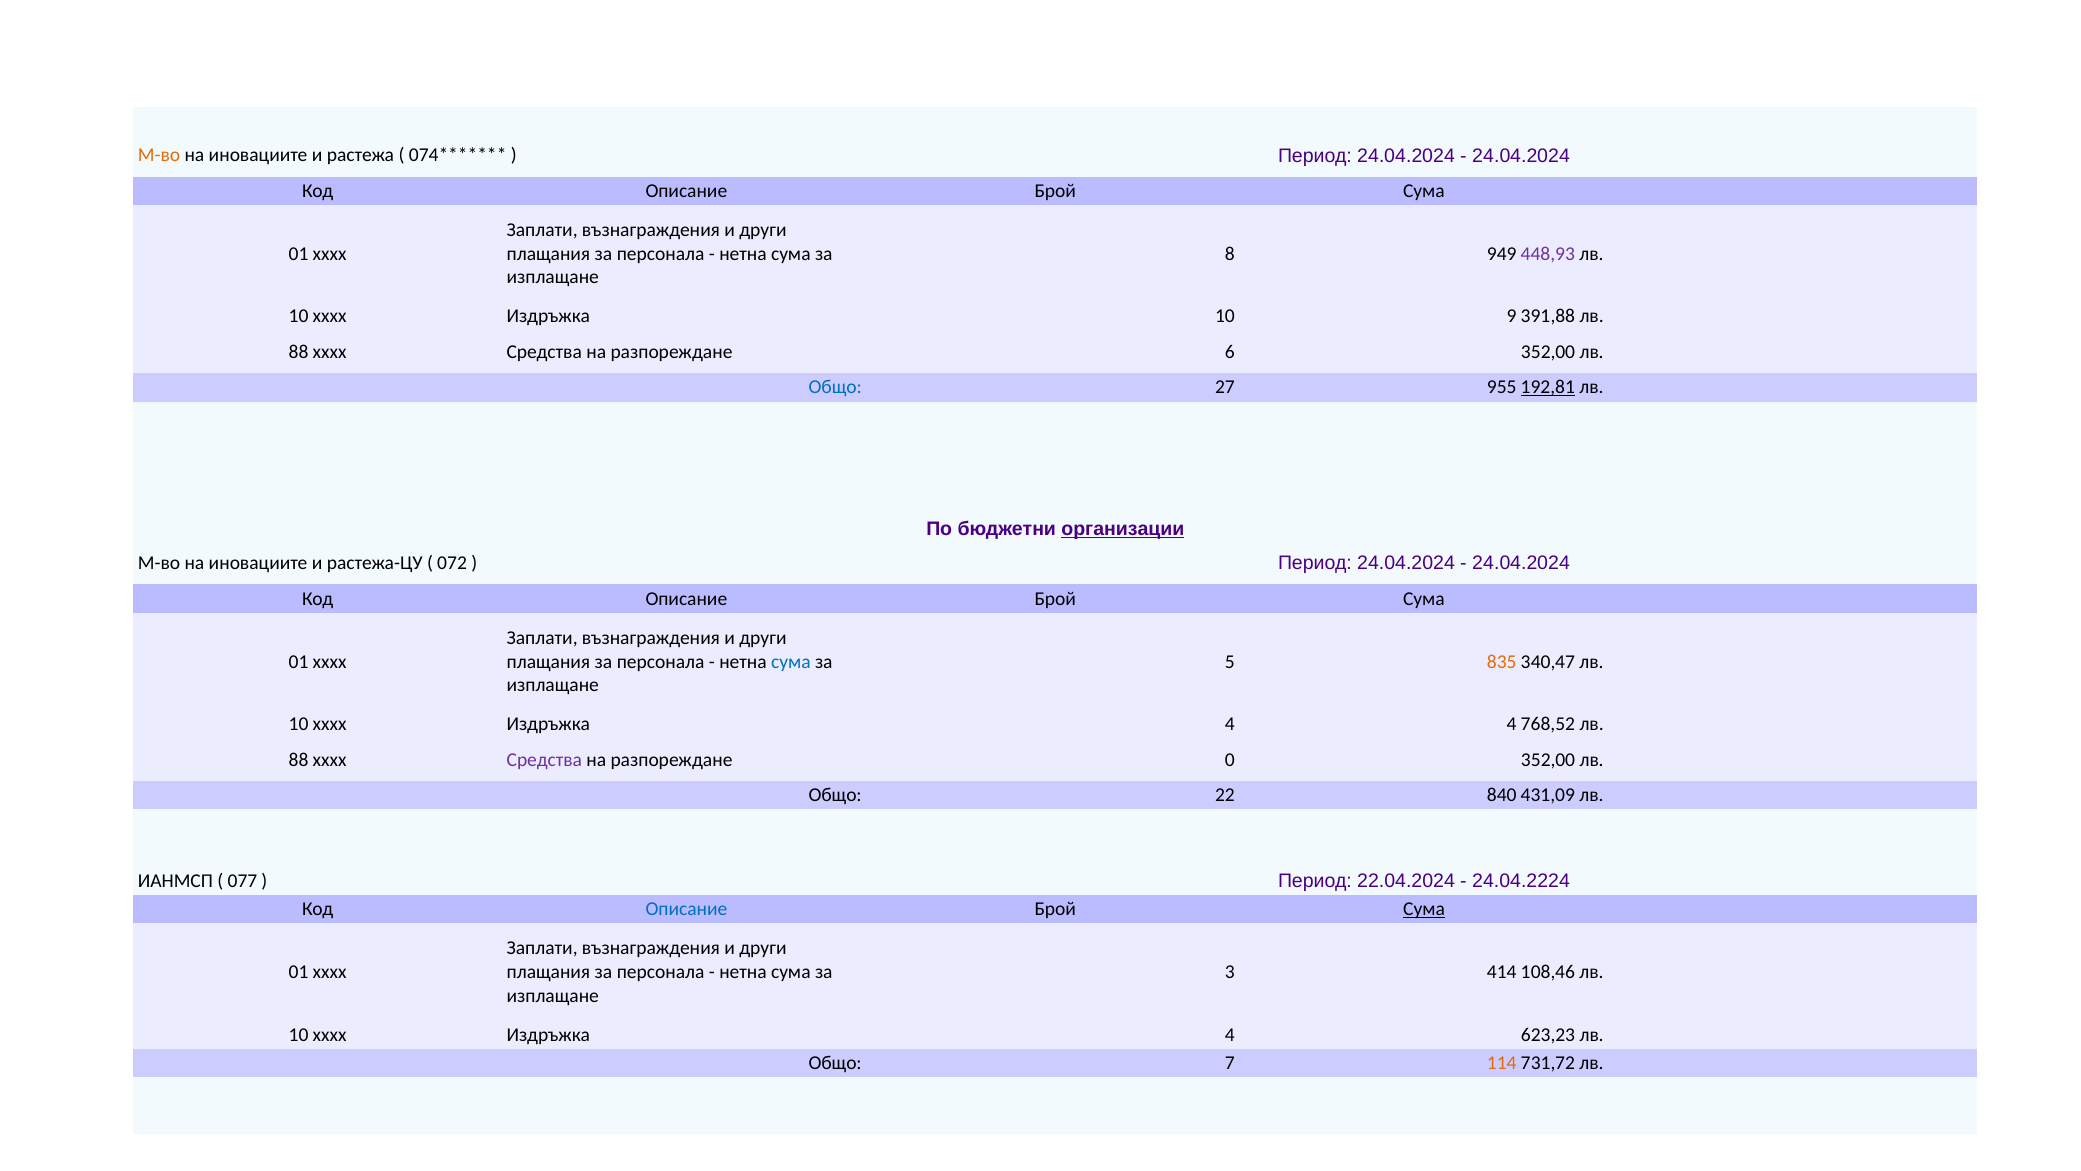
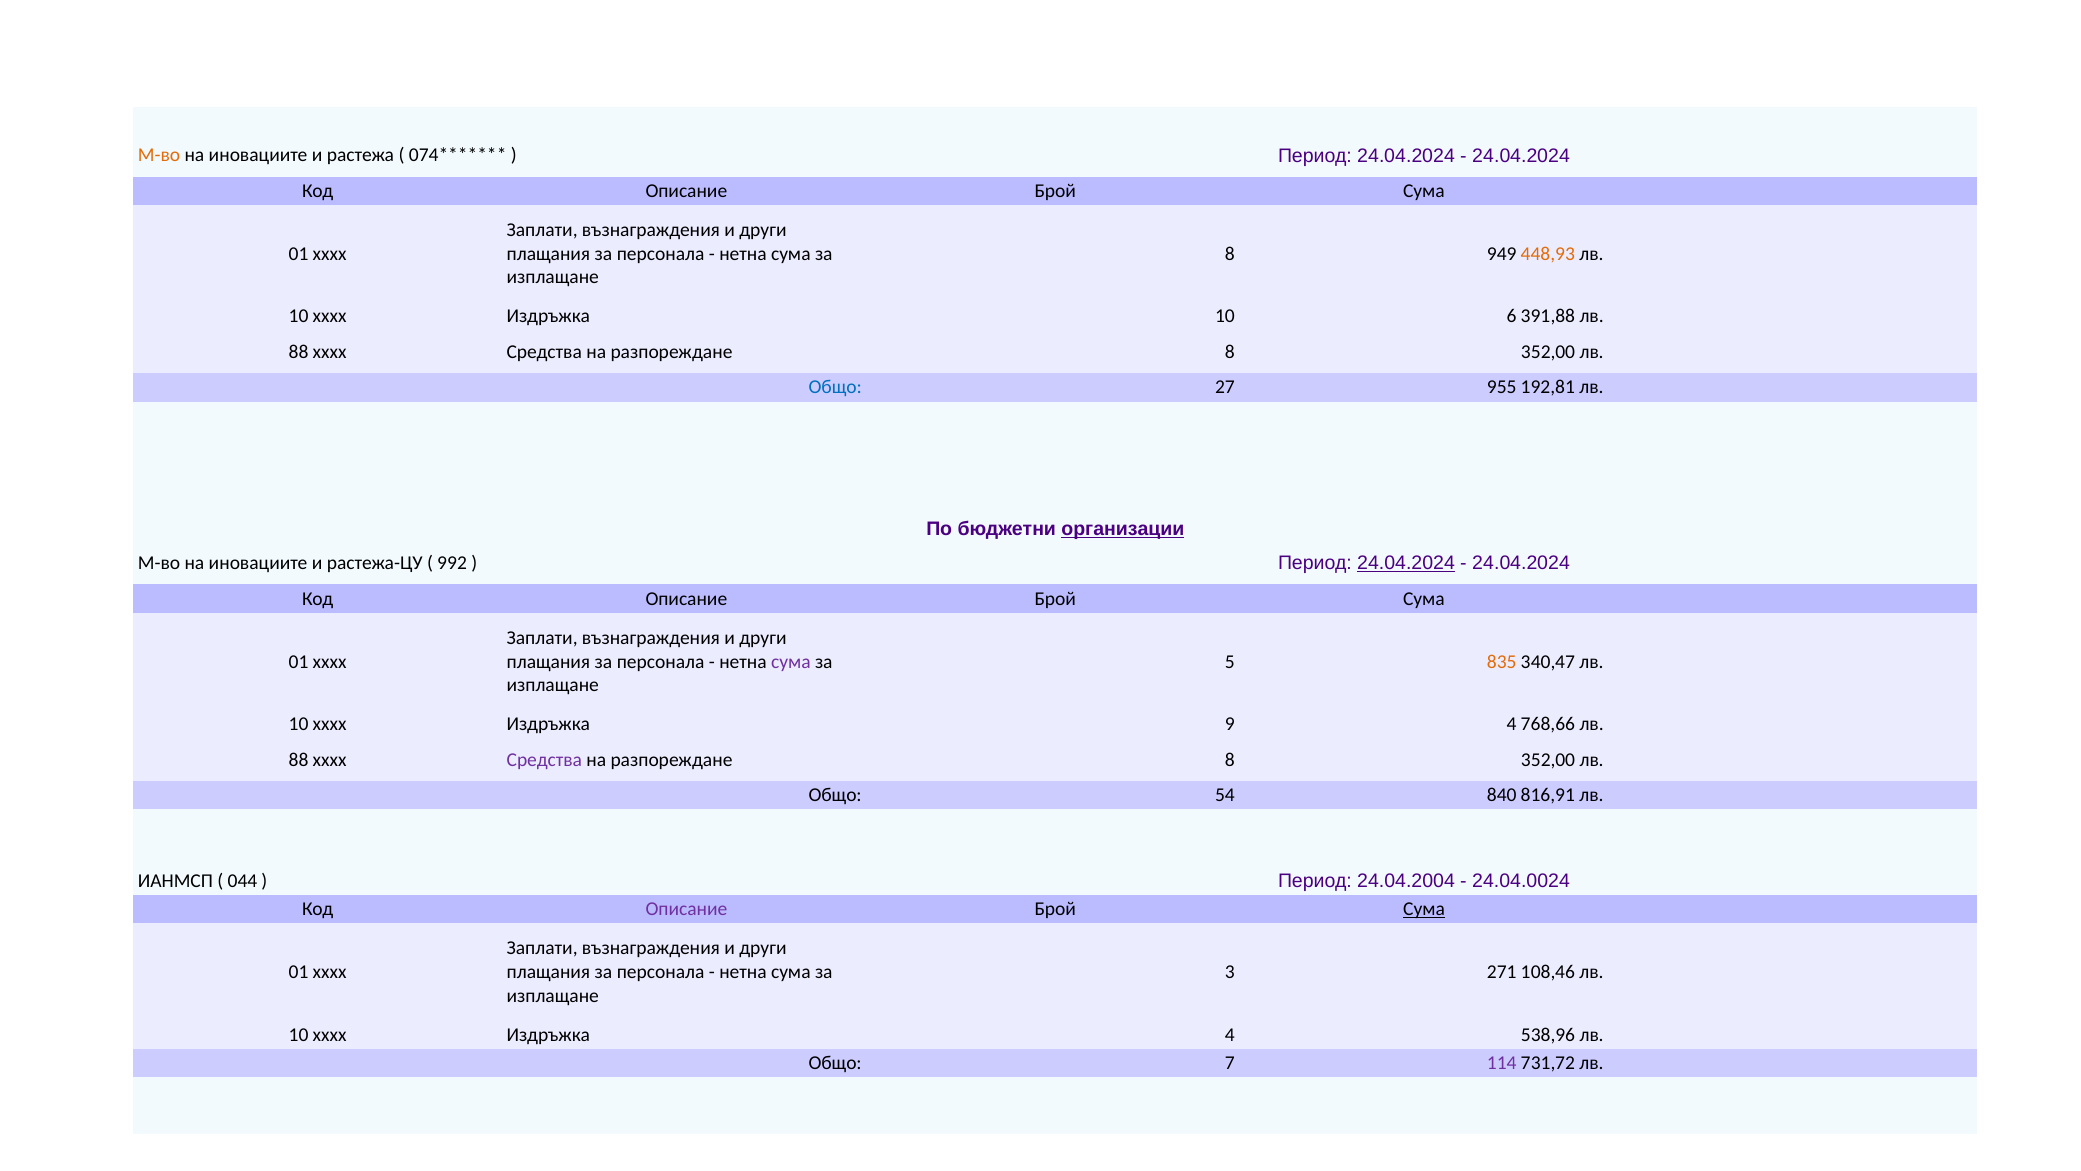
448,93 colour: purple -> orange
9: 9 -> 6
6 at (1230, 352): 6 -> 8
192,81 underline: present -> none
072: 072 -> 992
24.04.2024 at (1406, 563) underline: none -> present
сума at (791, 661) colour: blue -> purple
4 at (1230, 724): 4 -> 9
768,52: 768,52 -> 768,66
0 at (1230, 760): 0 -> 8
22: 22 -> 54
431,09: 431,09 -> 816,91
077: 077 -> 044
22.04.2024: 22.04.2024 -> 24.04.2004
24.04.2224: 24.04.2224 -> 24.04.0024
Описание at (686, 909) colour: blue -> purple
414: 414 -> 271
623,23: 623,23 -> 538,96
114 colour: orange -> purple
